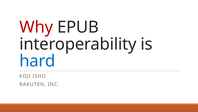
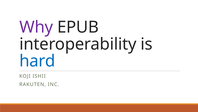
Why colour: red -> purple
